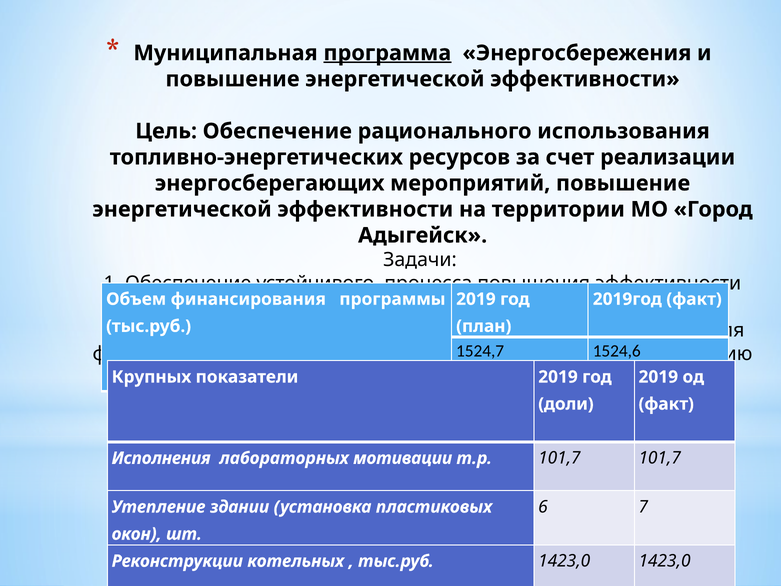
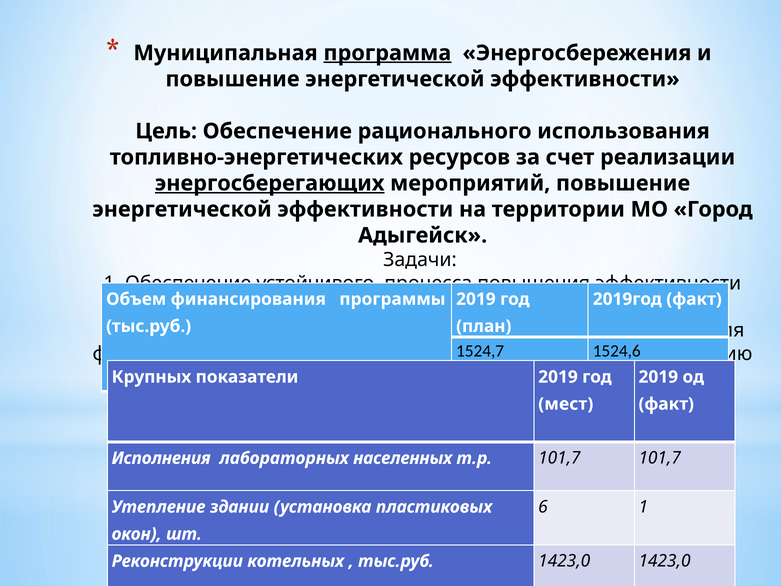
энергосберегающих underline: none -> present
доли: доли -> мест
мотивации: мотивации -> населенных
6 7: 7 -> 1
